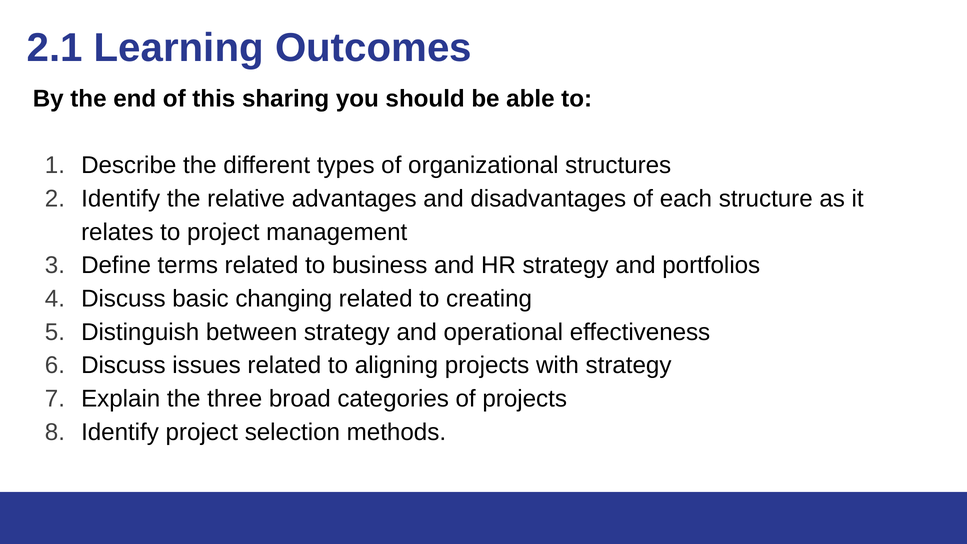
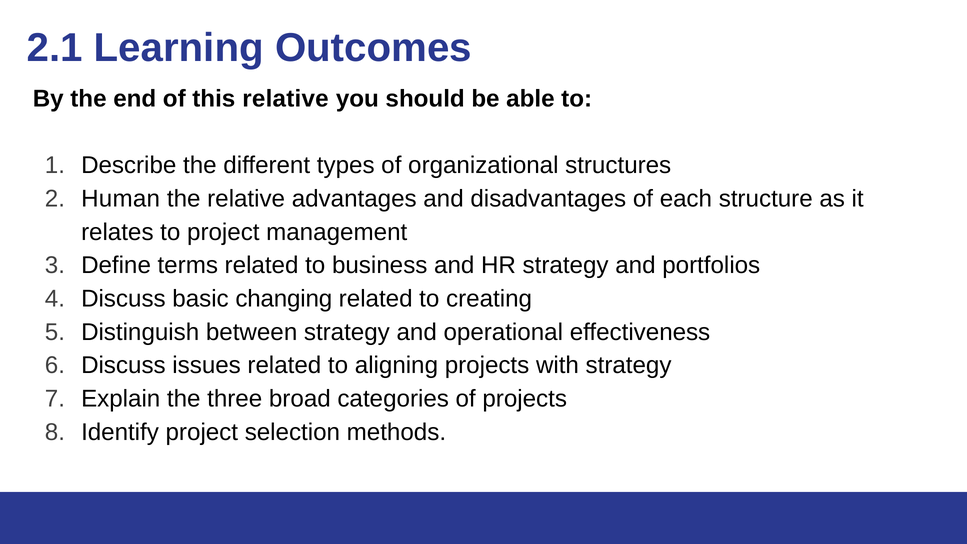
this sharing: sharing -> relative
Identify at (121, 199): Identify -> Human
